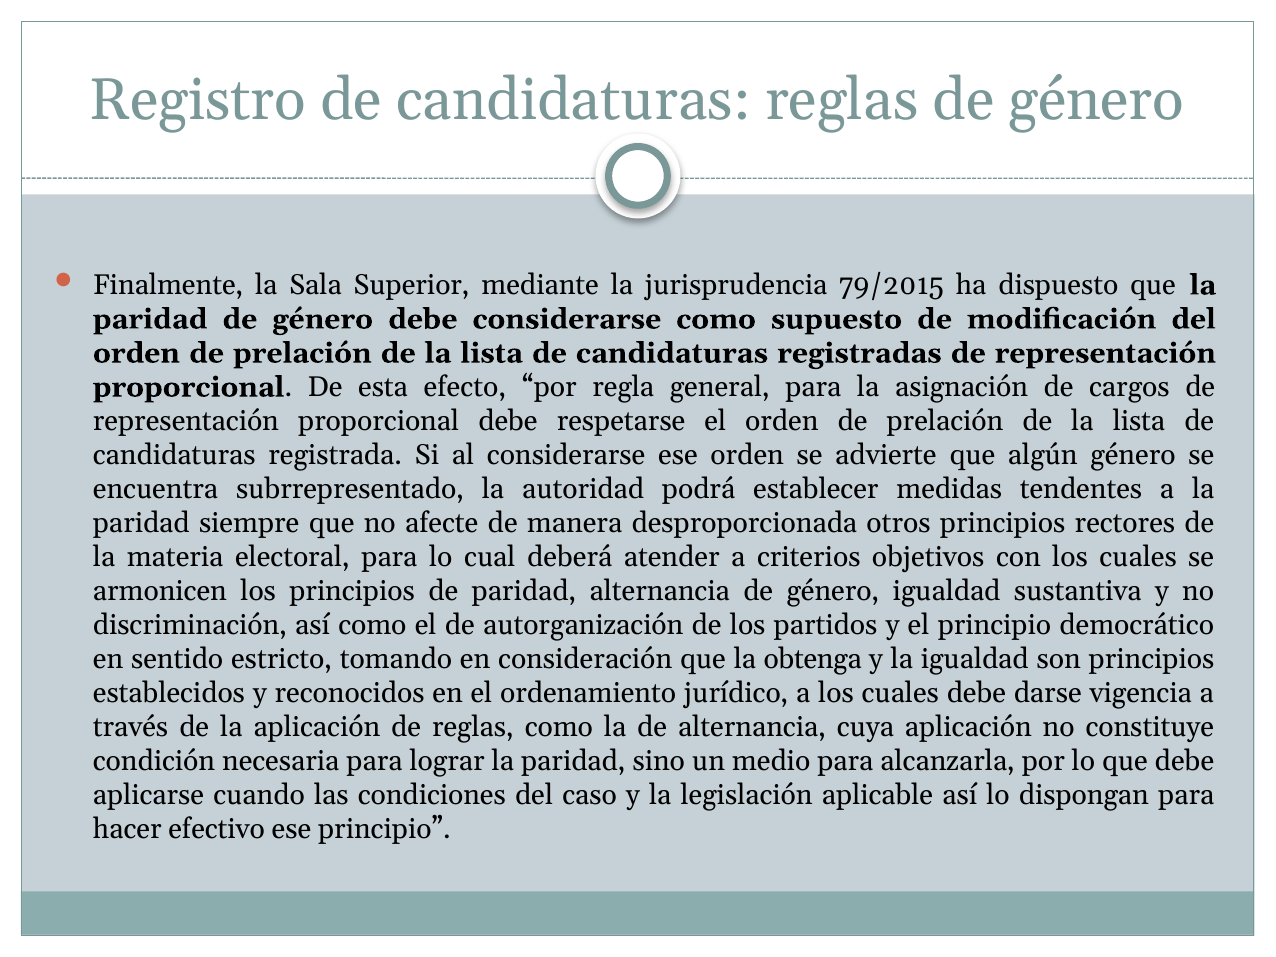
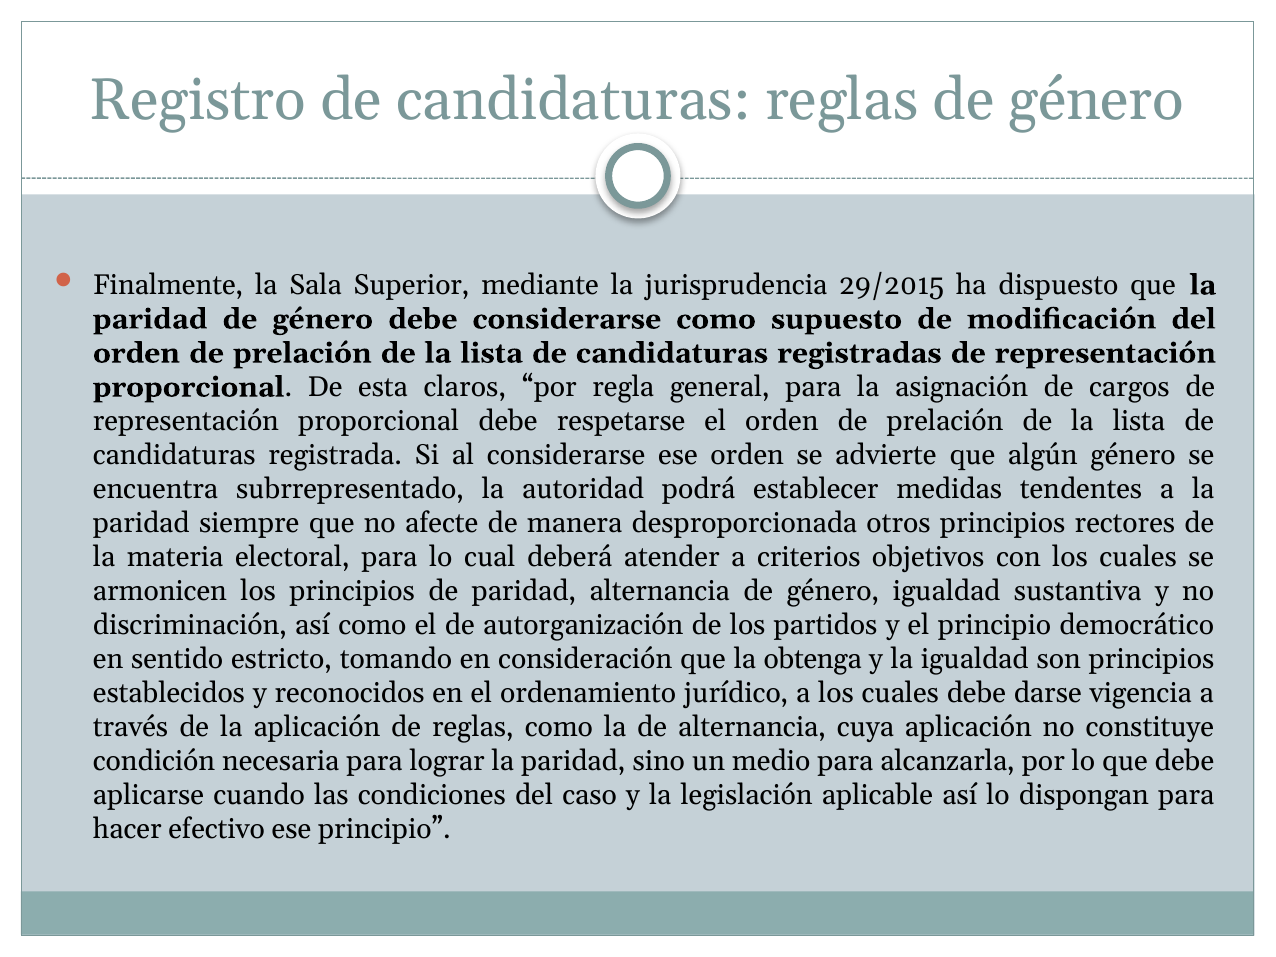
79/2015: 79/2015 -> 29/2015
efecto: efecto -> claros
